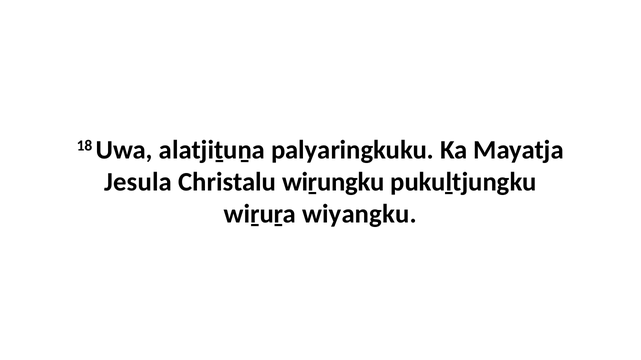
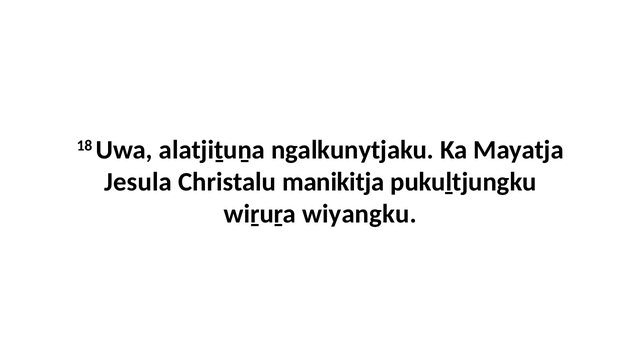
palyaringkuku: palyaringkuku -> ngalkunytjaku
wiṟungku: wiṟungku -> manikitja
